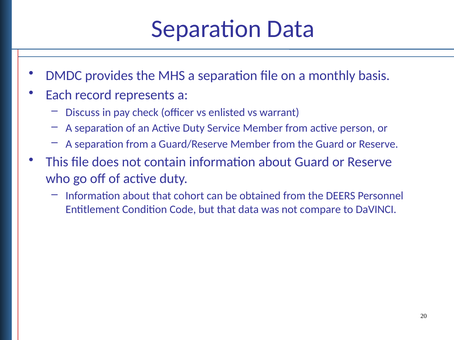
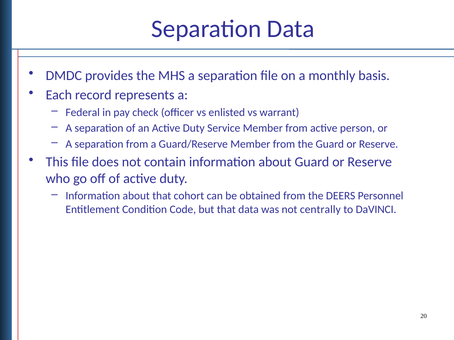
Discuss: Discuss -> Federal
compare: compare -> centrally
